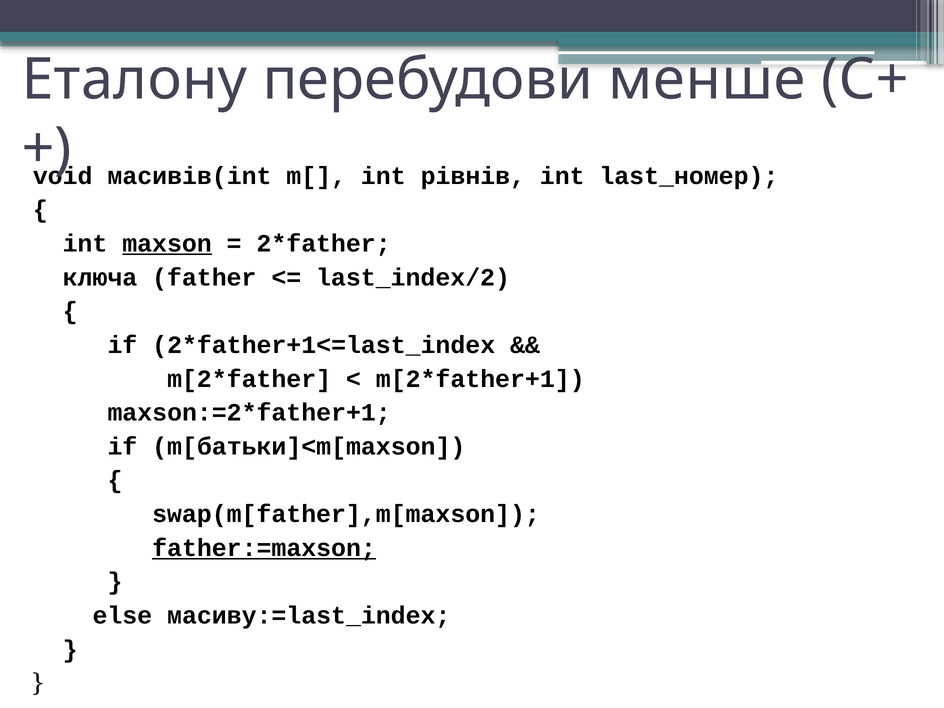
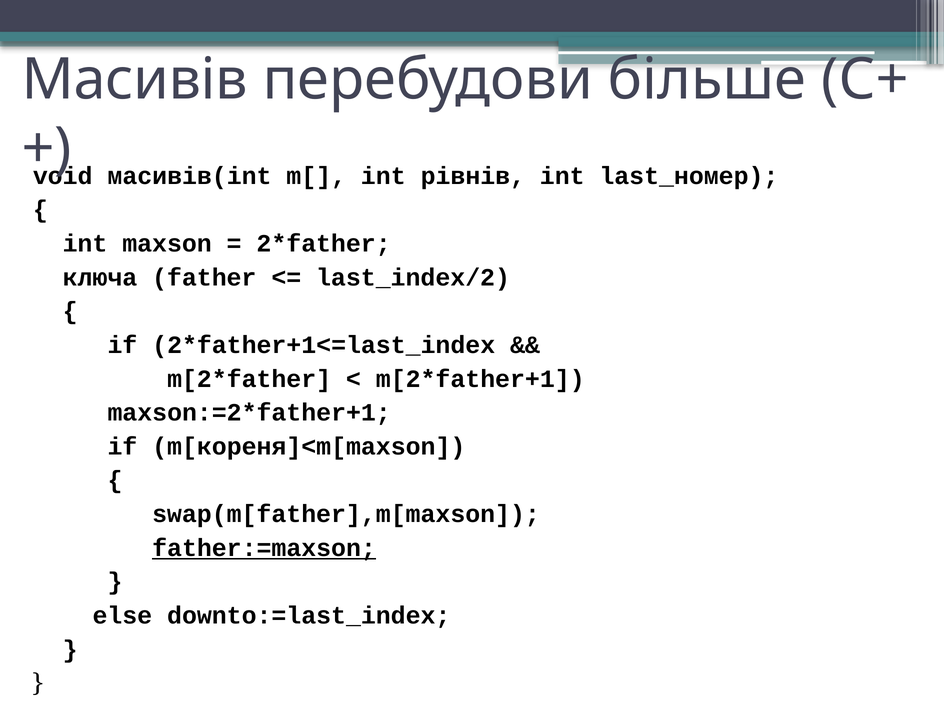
Еталону: Еталону -> Масивів
менше: менше -> більше
maxson underline: present -> none
m[батьки]<m[maxson: m[батьки]<m[maxson -> m[кореня]<m[maxson
масиву:=last_index: масиву:=last_index -> downto:=last_index
